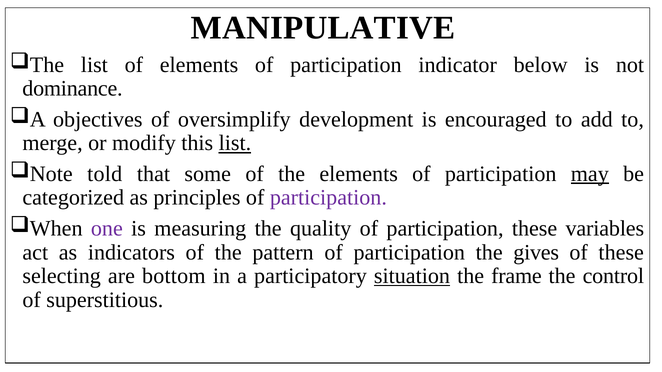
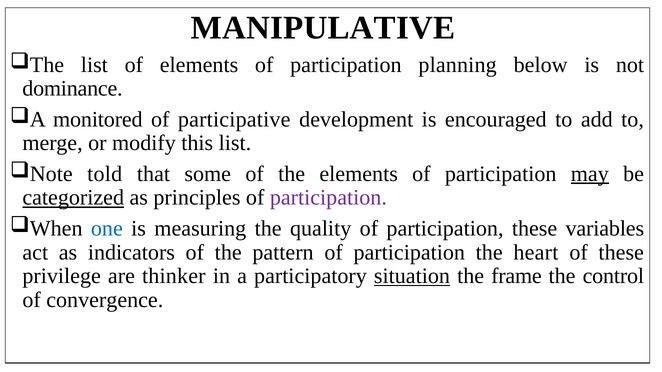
indicator: indicator -> planning
objectives: objectives -> monitored
oversimplify: oversimplify -> participative
list at (235, 143) underline: present -> none
categorized underline: none -> present
one colour: purple -> blue
gives: gives -> heart
selecting: selecting -> privilege
bottom: bottom -> thinker
superstitious: superstitious -> convergence
